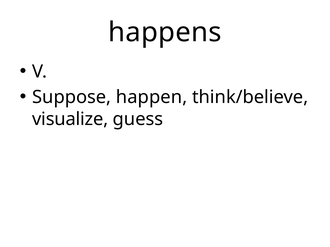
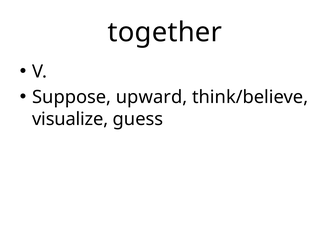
happens: happens -> together
happen: happen -> upward
